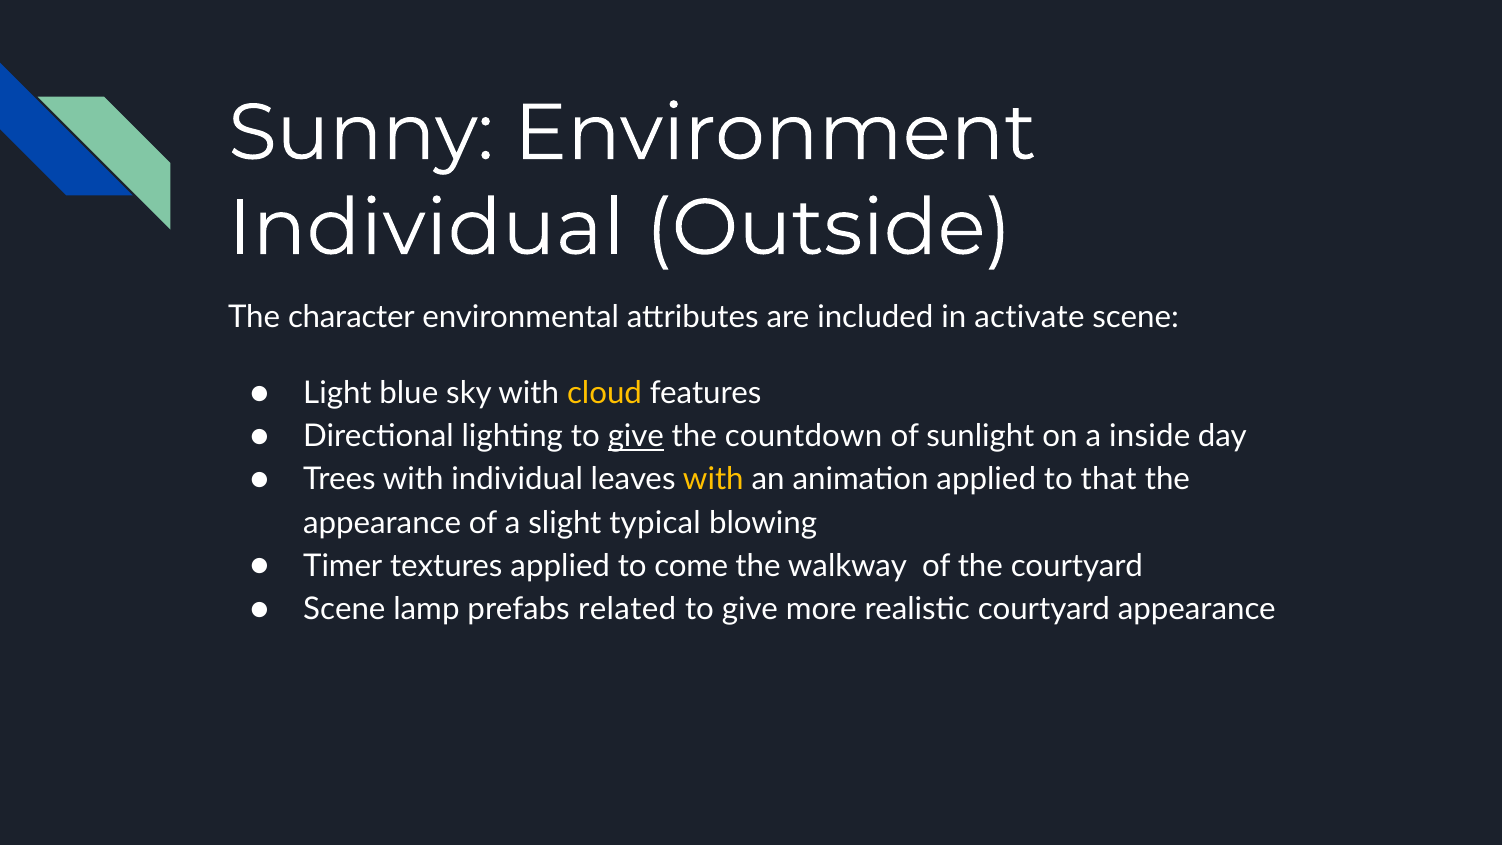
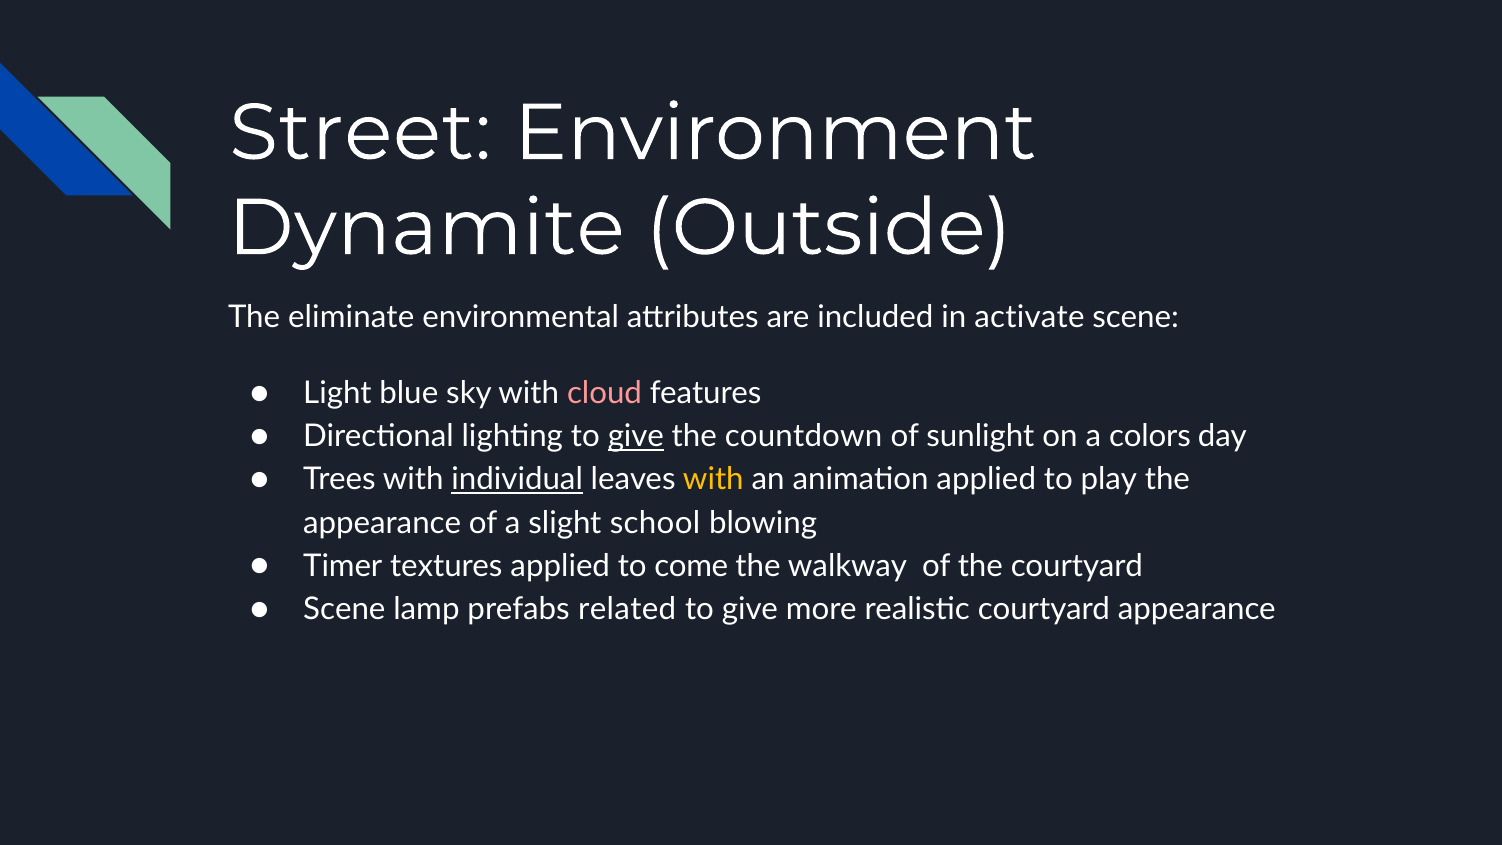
Sunny: Sunny -> Street
Individual at (426, 228): Individual -> Dynamite
character: character -> eliminate
cloud colour: yellow -> pink
inside: inside -> colors
individual at (517, 480) underline: none -> present
that: that -> play
typical: typical -> school
